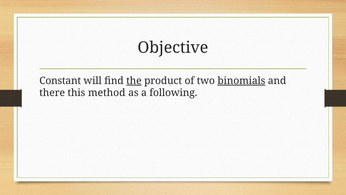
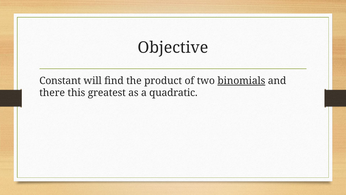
the underline: present -> none
method: method -> greatest
following: following -> quadratic
